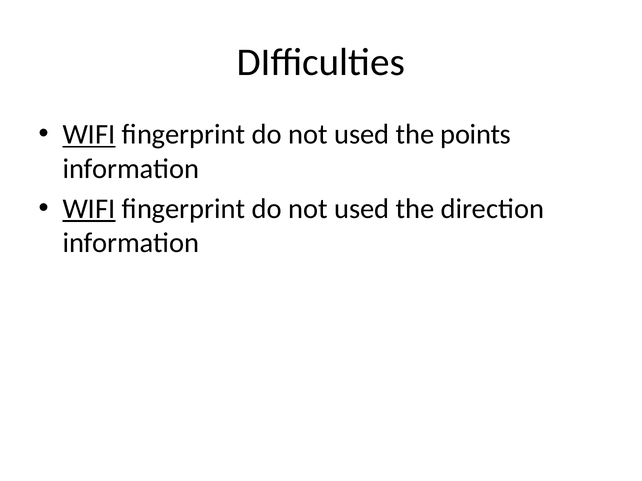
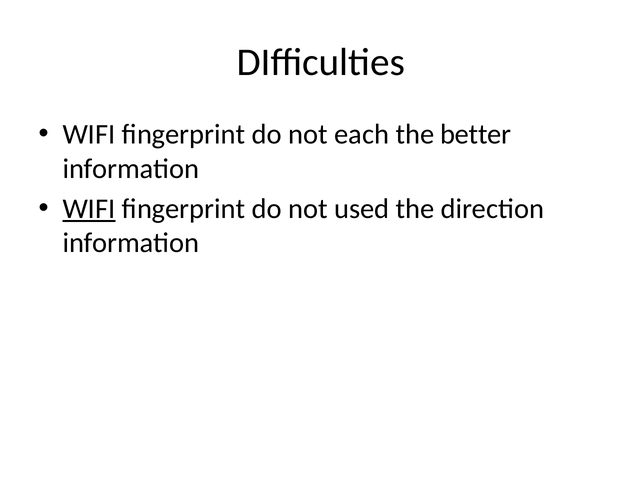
WIFI at (89, 135) underline: present -> none
used at (362, 135): used -> each
points: points -> better
